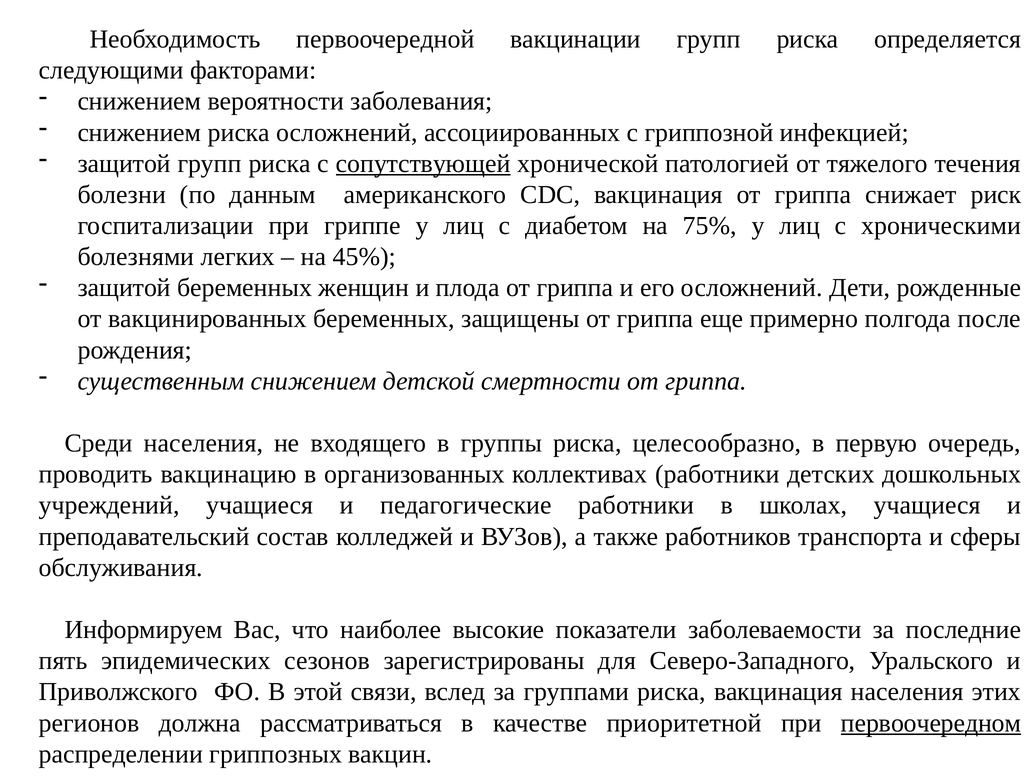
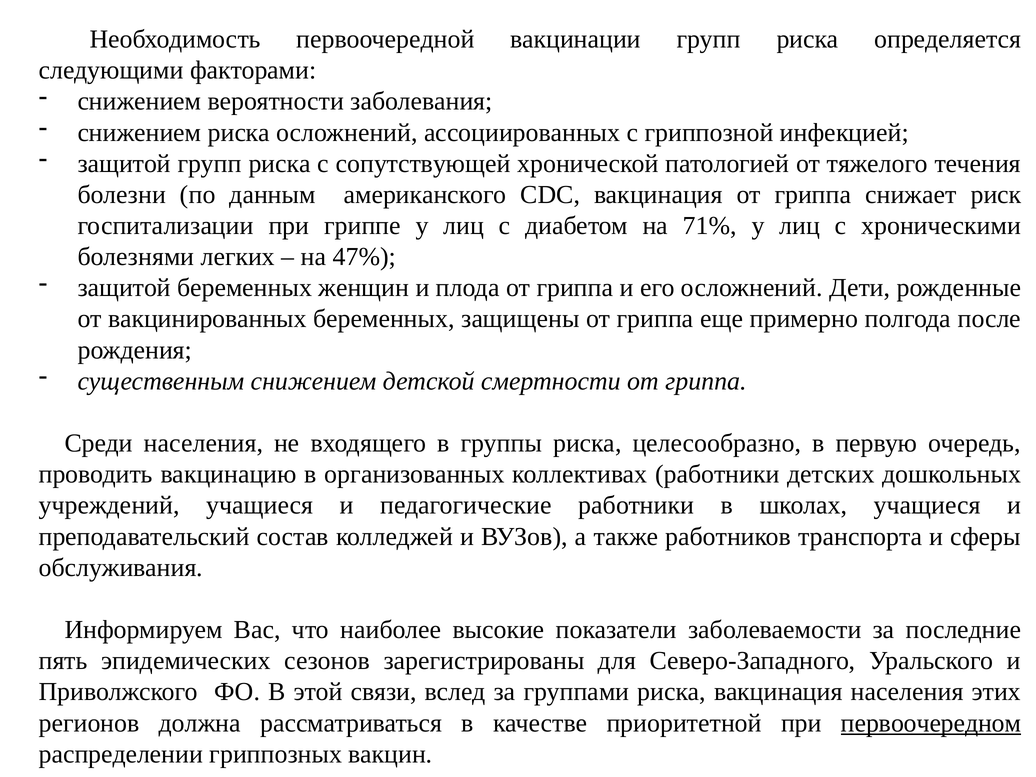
сопутствующей underline: present -> none
75%: 75% -> 71%
45%: 45% -> 47%
